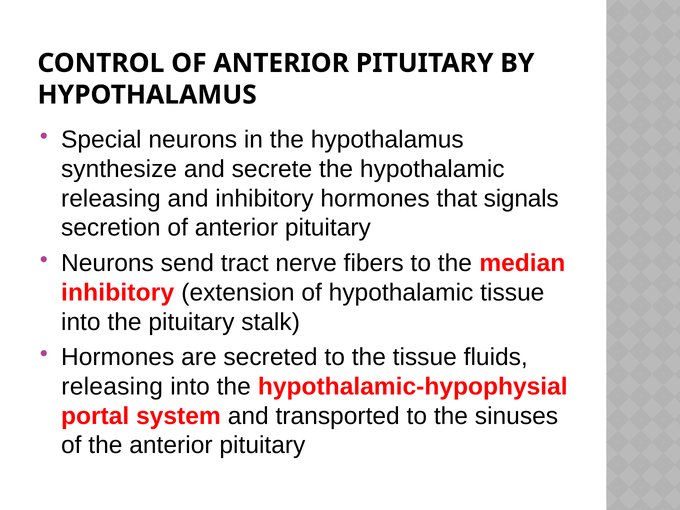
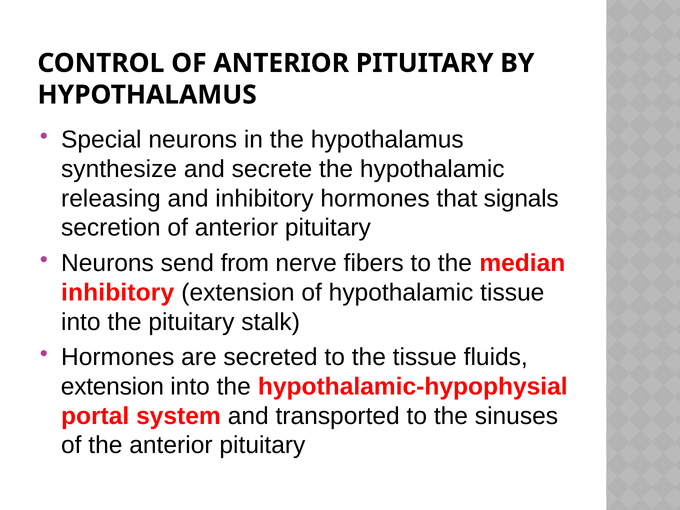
tract: tract -> from
releasing at (112, 386): releasing -> extension
